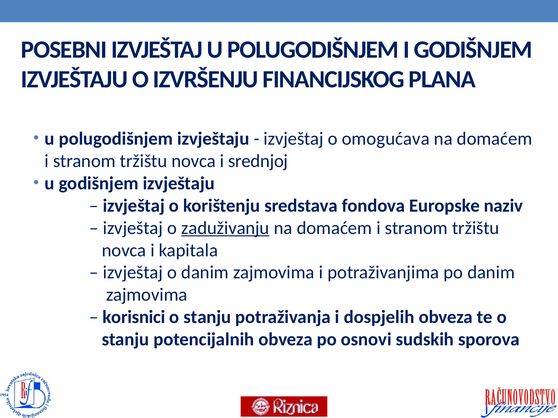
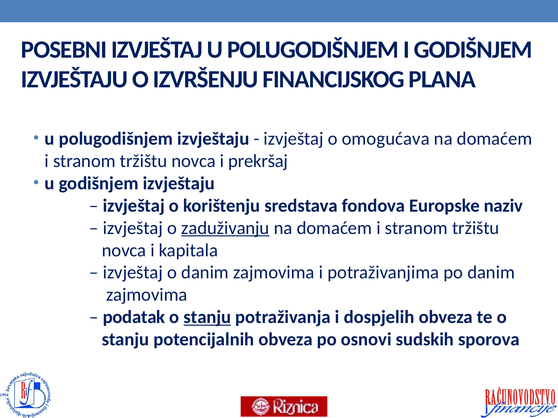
srednjoj: srednjoj -> prekršaj
korisnici: korisnici -> podatak
stanju at (207, 317) underline: none -> present
